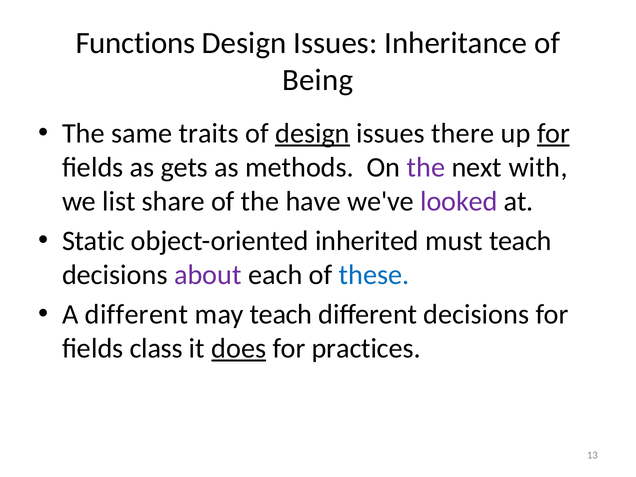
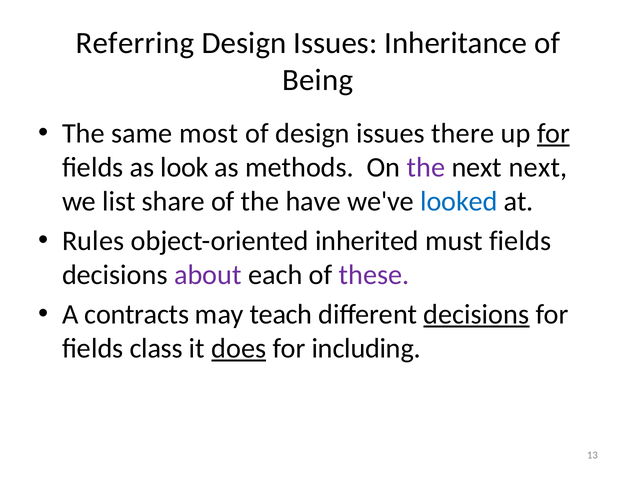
Functions: Functions -> Referring
traits: traits -> most
design at (312, 133) underline: present -> none
gets: gets -> look
next with: with -> next
looked colour: purple -> blue
Static: Static -> Rules
must teach: teach -> fields
these colour: blue -> purple
A different: different -> contracts
decisions at (476, 314) underline: none -> present
practices: practices -> including
